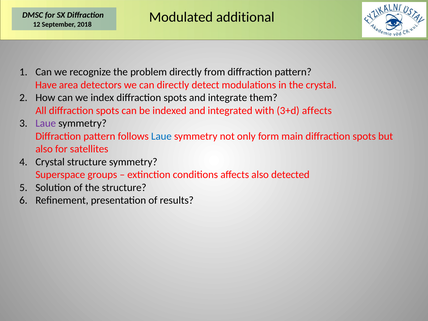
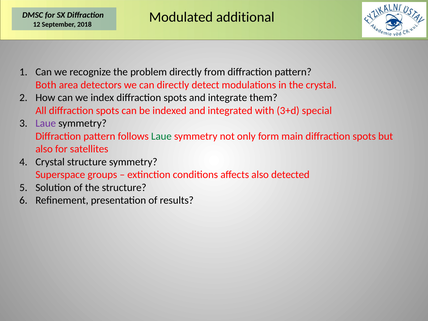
Have: Have -> Both
3+d affects: affects -> special
Laue at (161, 136) colour: blue -> green
